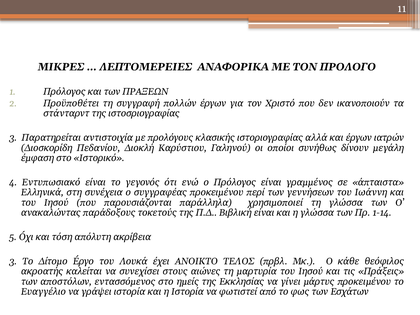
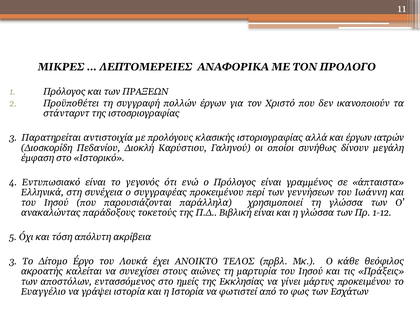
1-14: 1-14 -> 1-12
